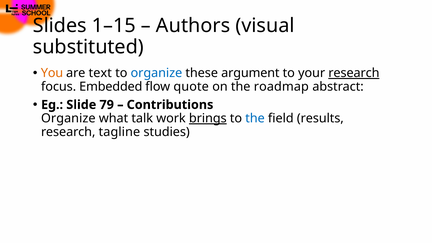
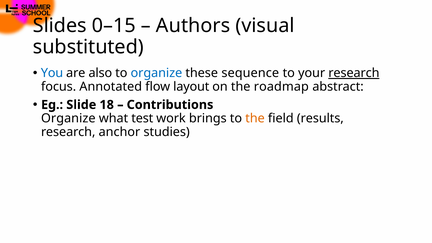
1–15: 1–15 -> 0–15
You colour: orange -> blue
text: text -> also
argument: argument -> sequence
Embedded: Embedded -> Annotated
quote: quote -> layout
79: 79 -> 18
talk: talk -> test
brings underline: present -> none
the at (255, 118) colour: blue -> orange
tagline: tagline -> anchor
